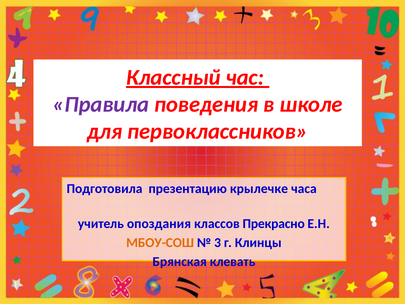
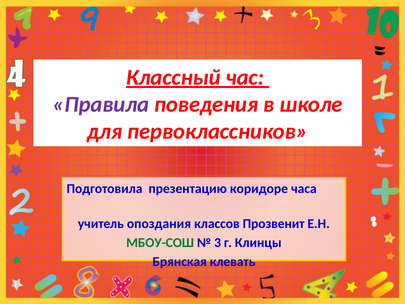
крылечке: крылечке -> коридоре
Прекрасно: Прекрасно -> Прозвенит
МБОУ-СОШ colour: orange -> green
